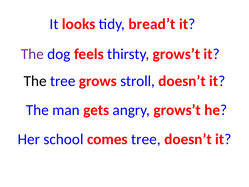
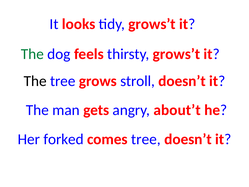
tidy bread’t: bread’t -> grows’t
The at (32, 54) colour: purple -> green
angry grows’t: grows’t -> about’t
school: school -> forked
